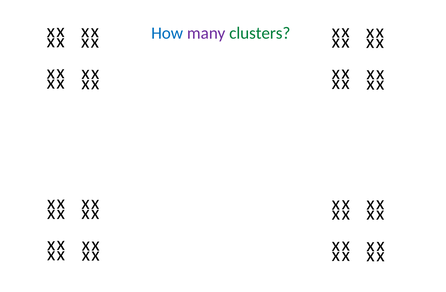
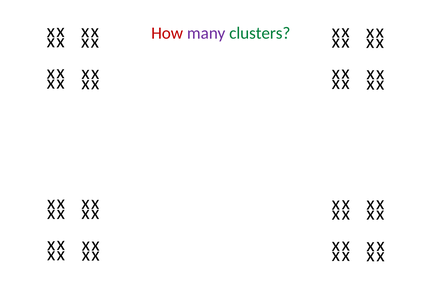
How colour: blue -> red
